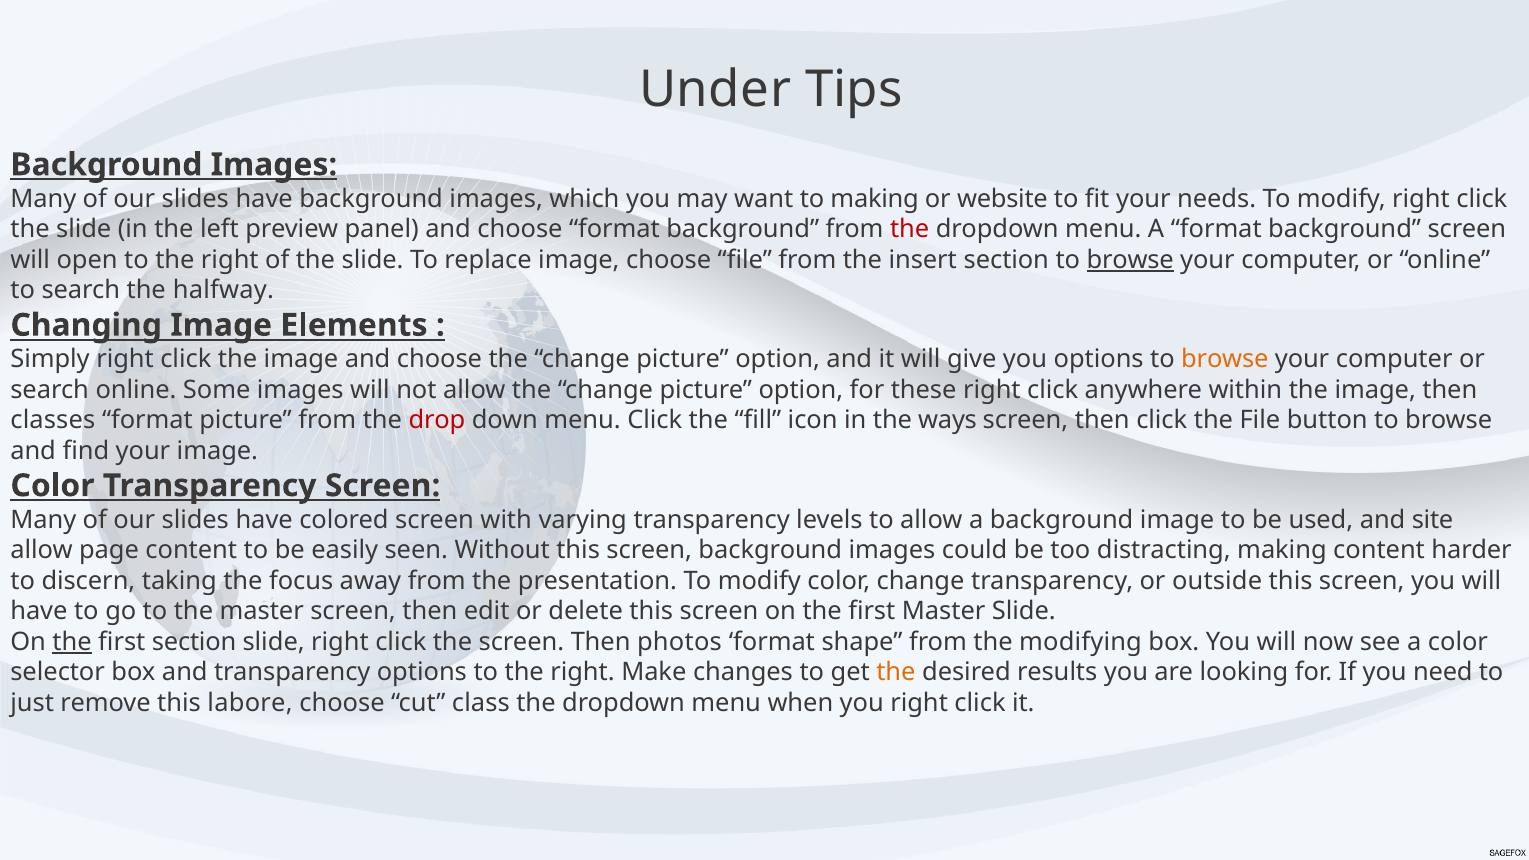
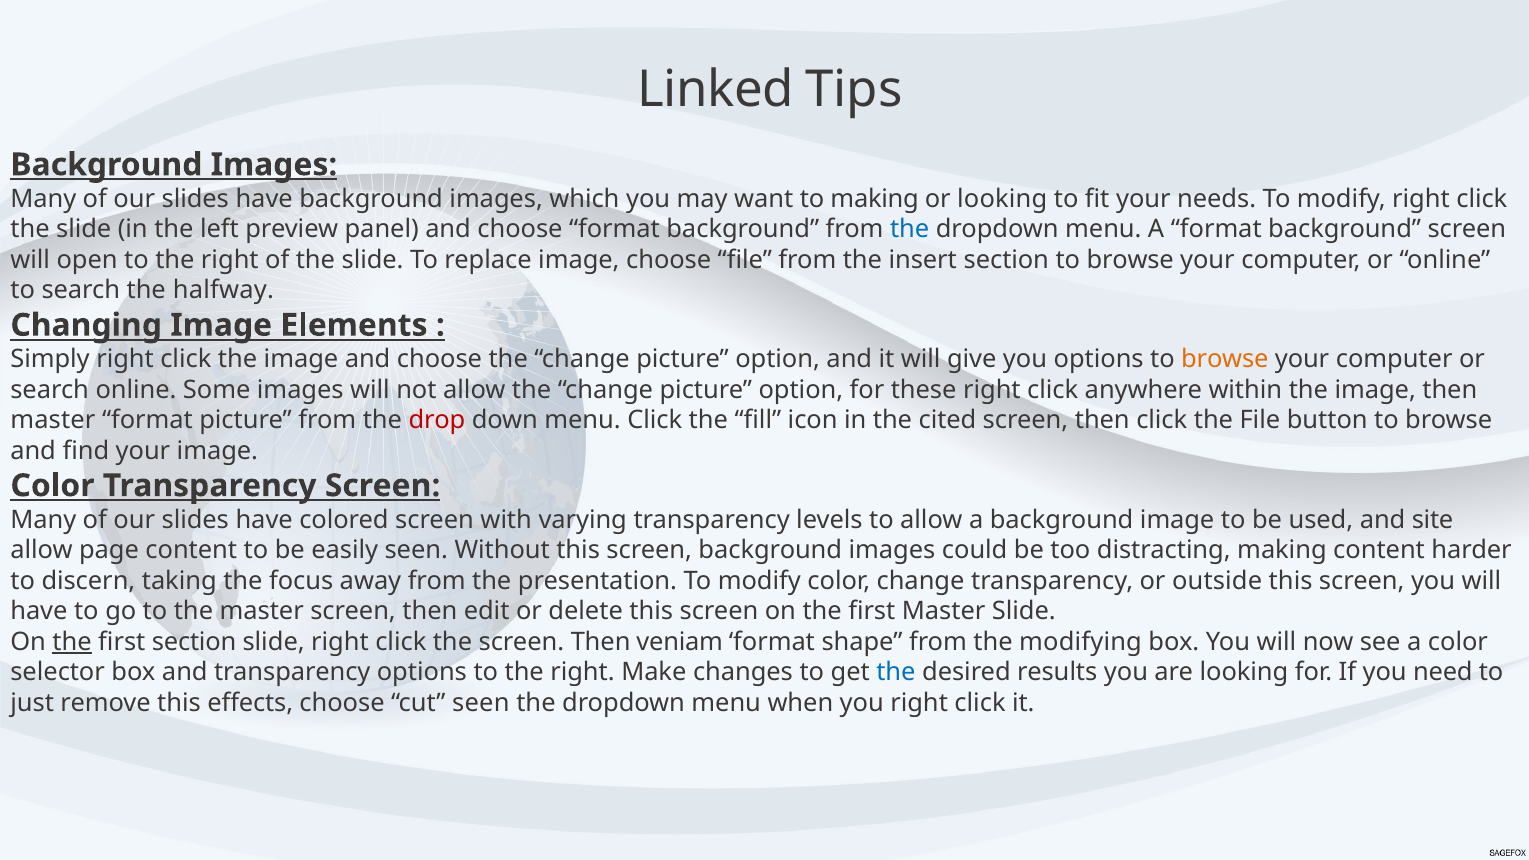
Under: Under -> Linked
or website: website -> looking
the at (910, 229) colour: red -> blue
browse at (1130, 260) underline: present -> none
classes at (53, 420): classes -> master
ways: ways -> cited
photos: photos -> veniam
the at (896, 673) colour: orange -> blue
labore: labore -> effects
cut class: class -> seen
